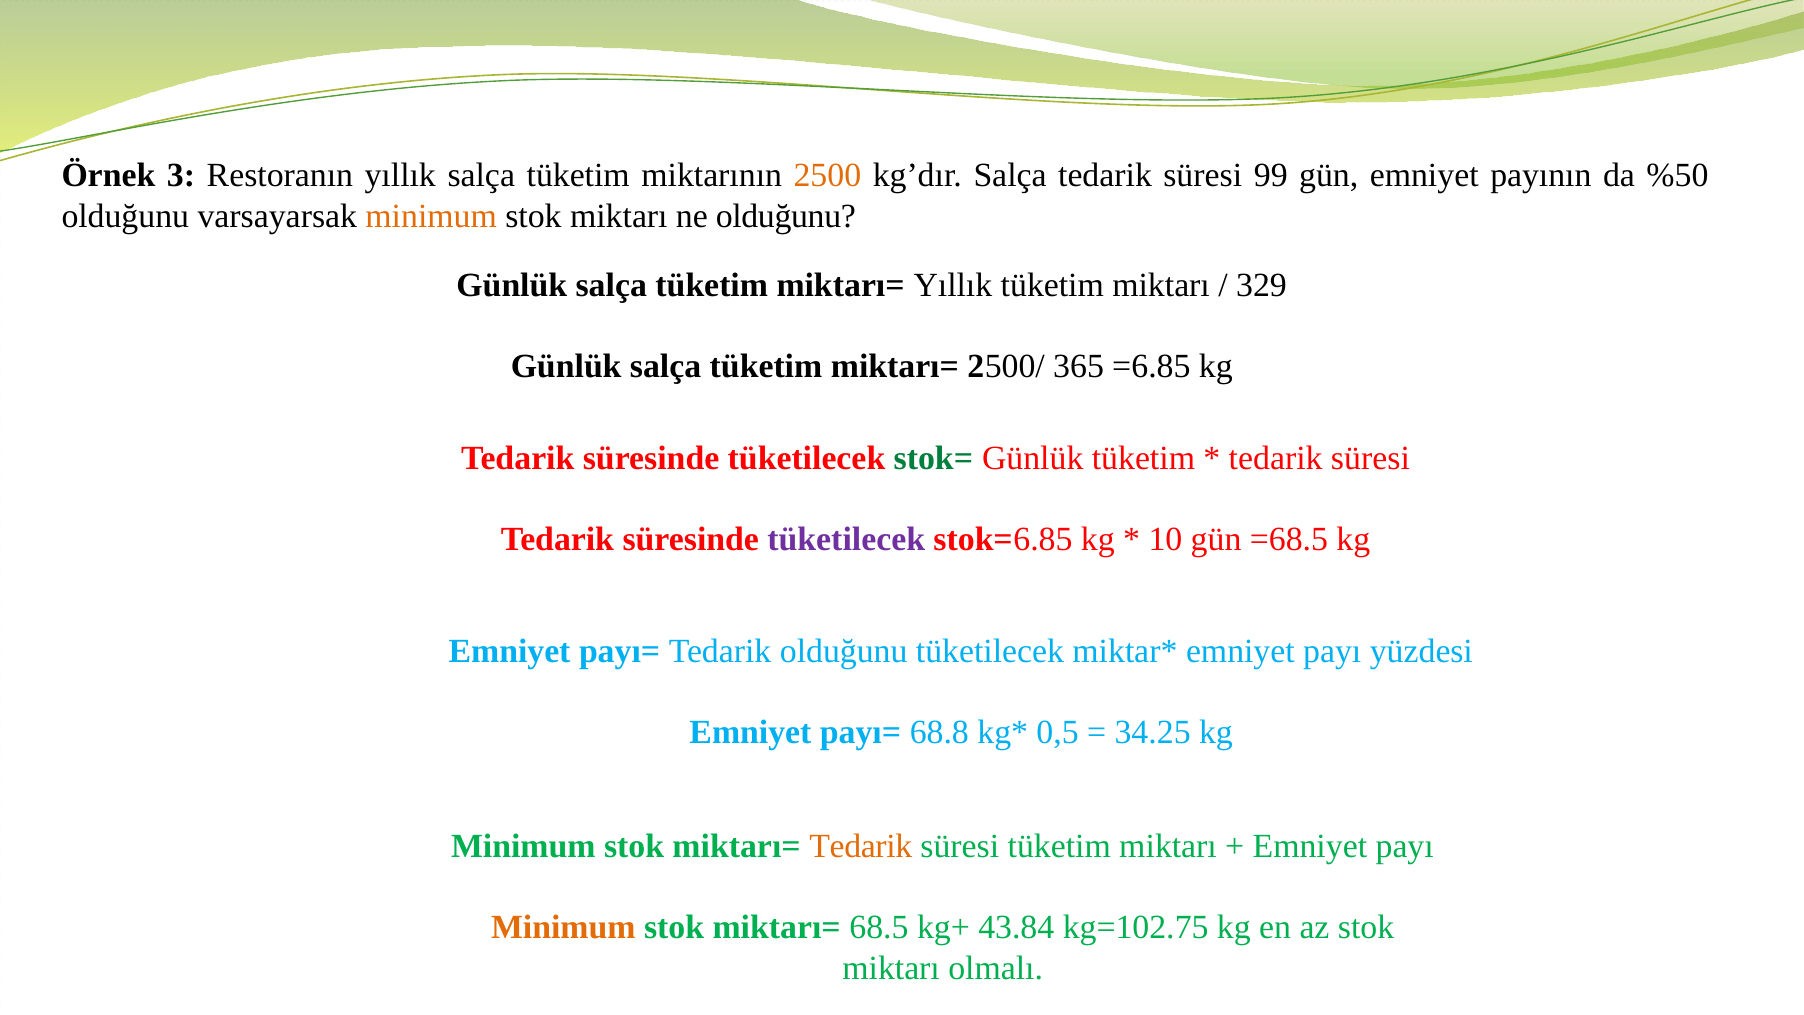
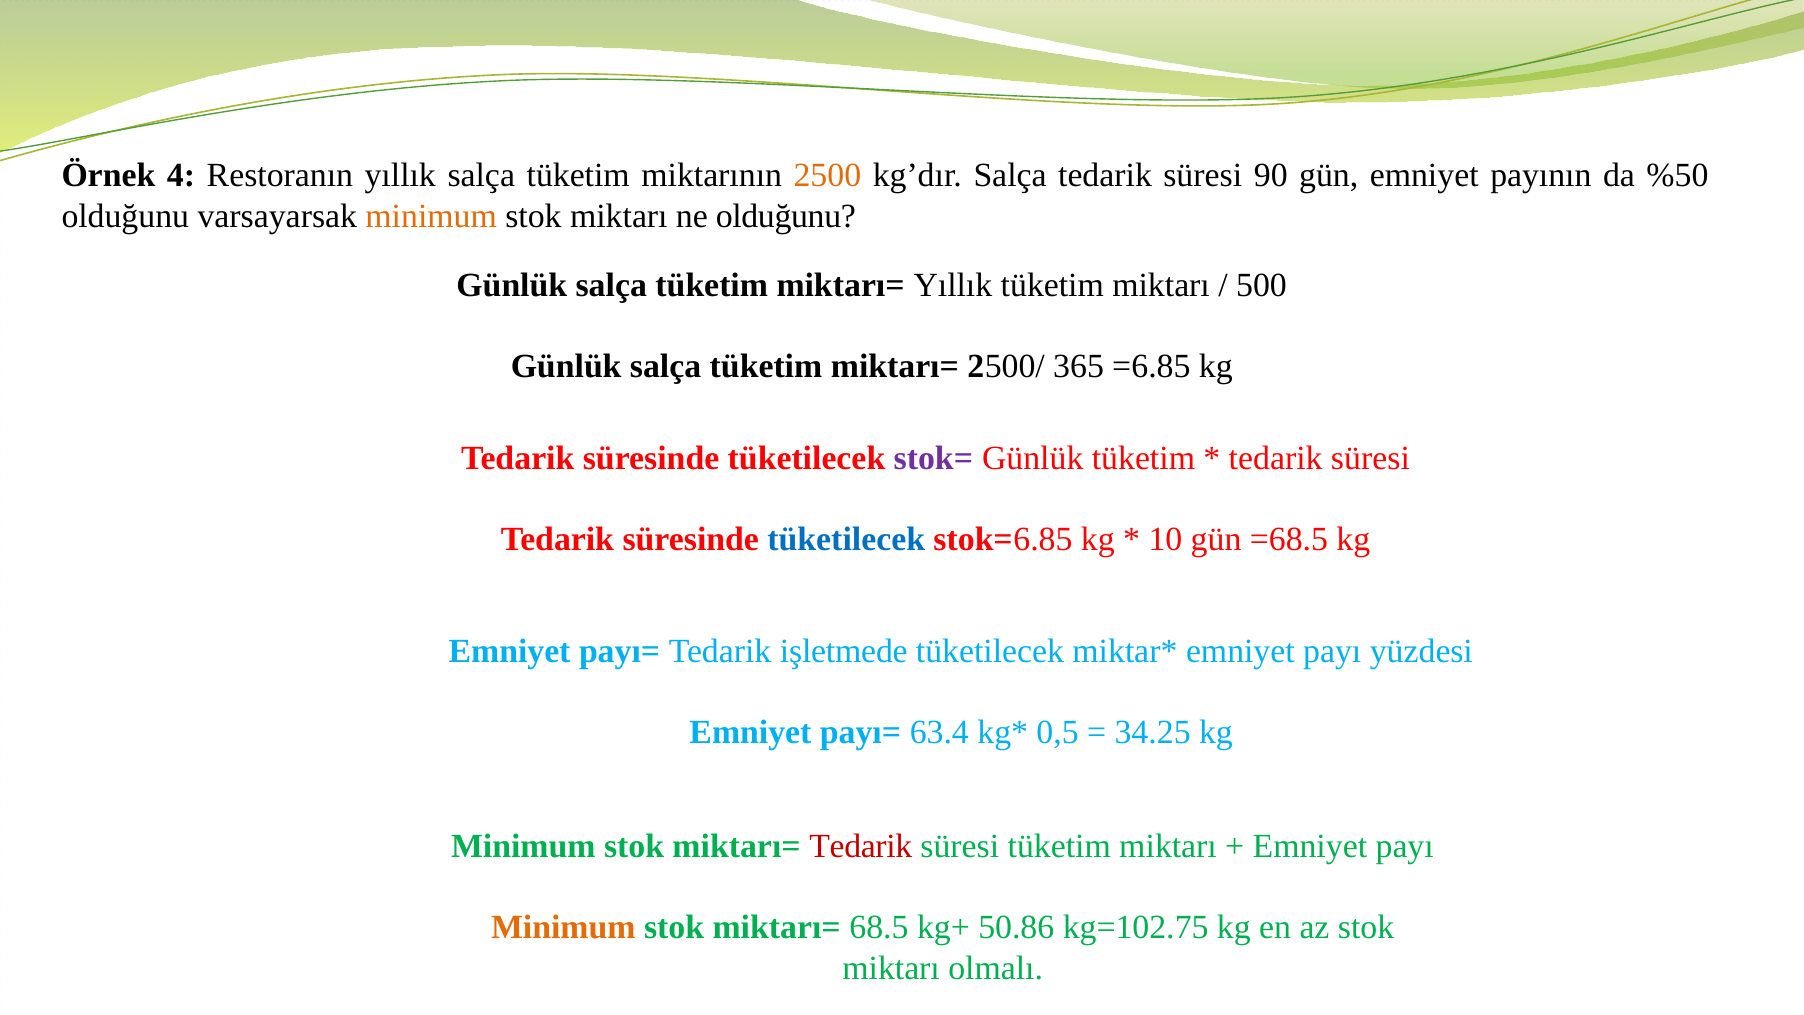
3: 3 -> 4
99: 99 -> 90
329: 329 -> 500
stok= colour: green -> purple
tüketilecek at (846, 540) colour: purple -> blue
Tedarik olduğunu: olduğunu -> işletmede
68.8: 68.8 -> 63.4
Tedarik at (861, 846) colour: orange -> red
43.84: 43.84 -> 50.86
